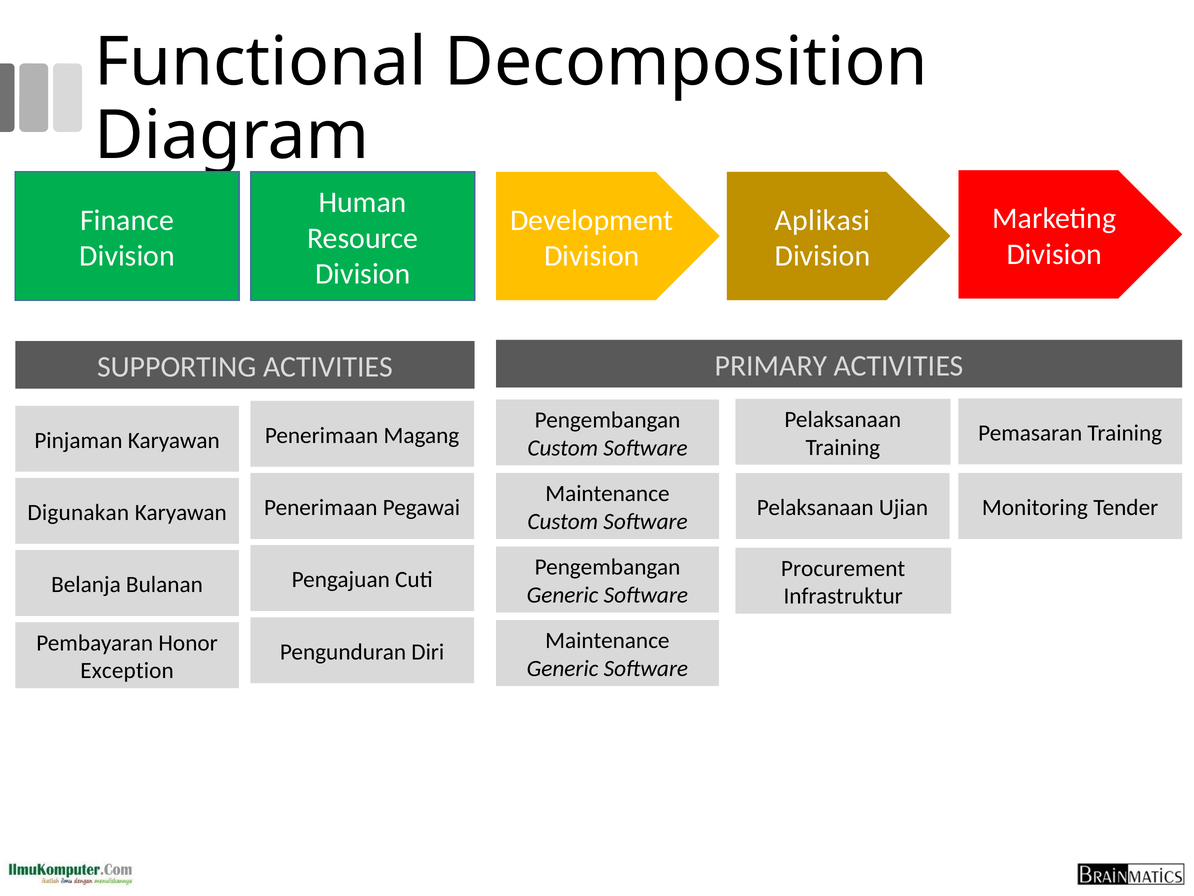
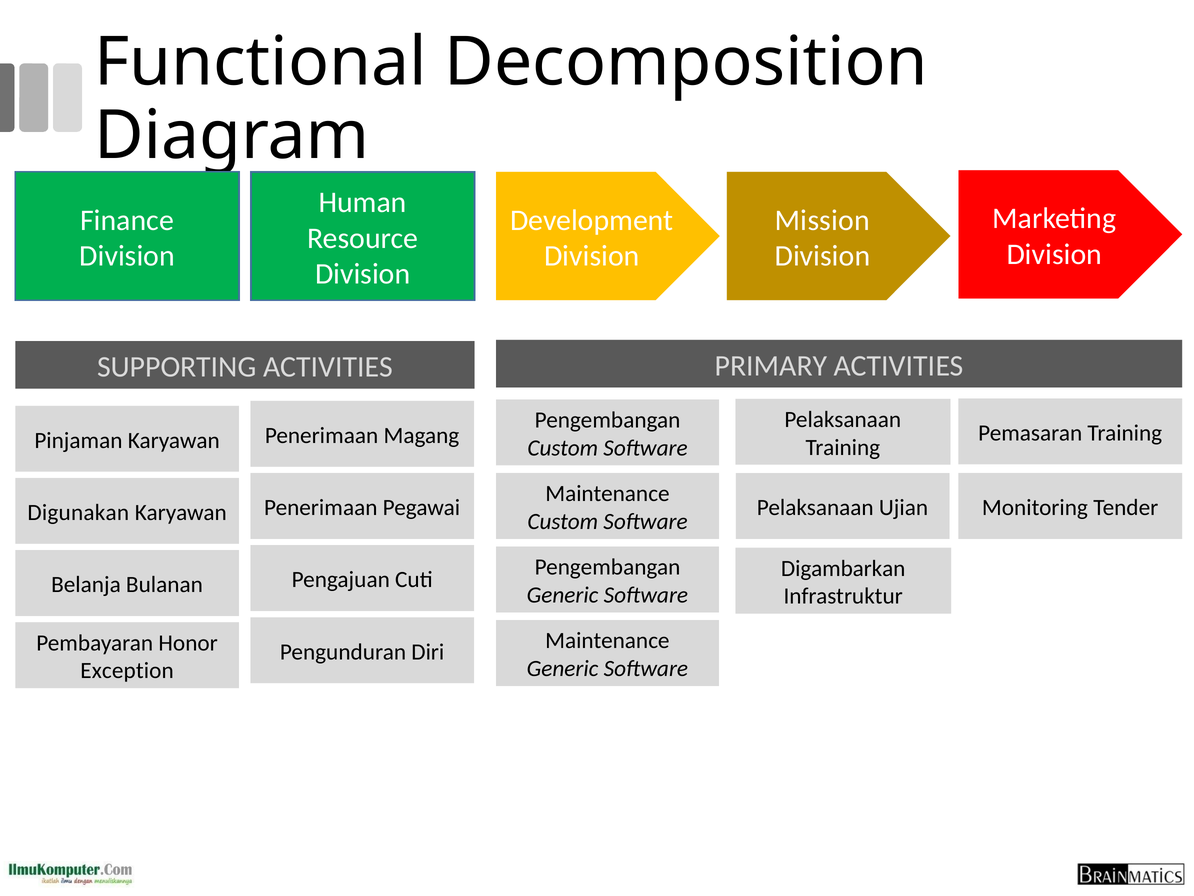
Aplikasi: Aplikasi -> Mission
Procurement: Procurement -> Digambarkan
